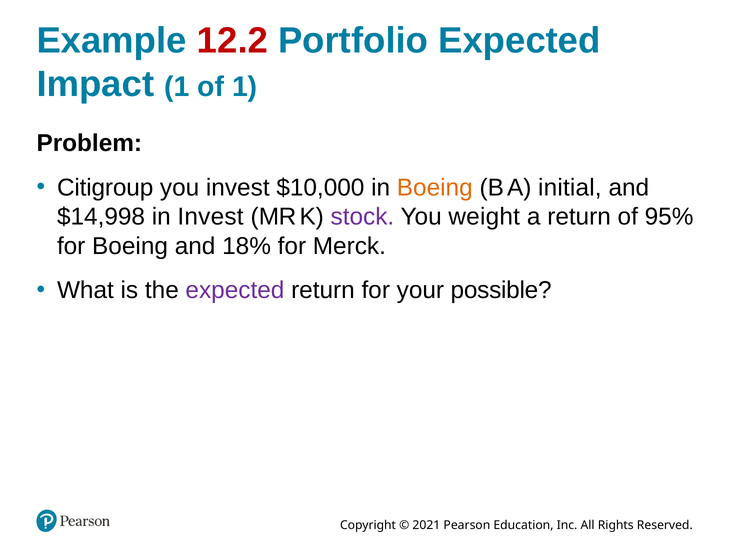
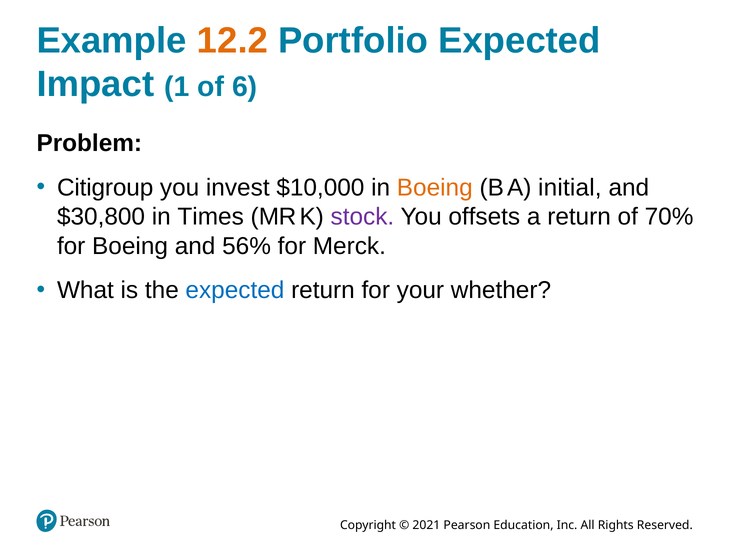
12.2 colour: red -> orange
of 1: 1 -> 6
$14,998: $14,998 -> $30,800
in Invest: Invest -> Times
weight: weight -> offsets
95%: 95% -> 70%
18%: 18% -> 56%
expected at (235, 291) colour: purple -> blue
possible: possible -> whether
